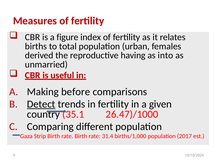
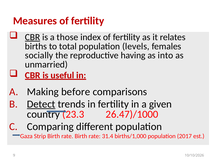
CBR at (33, 37) underline: none -> present
figure: figure -> those
urban: urban -> levels
derived: derived -> socially
35.1: 35.1 -> 23.3
